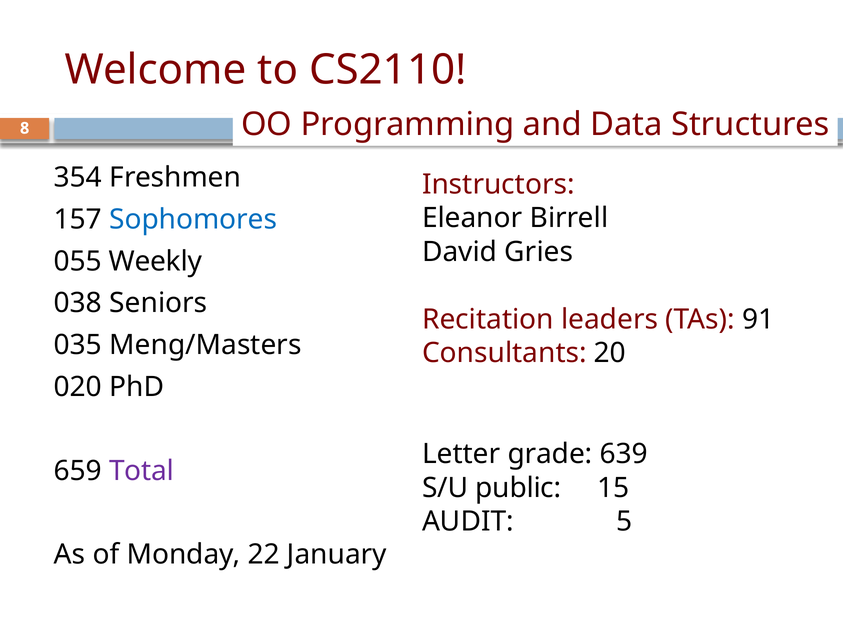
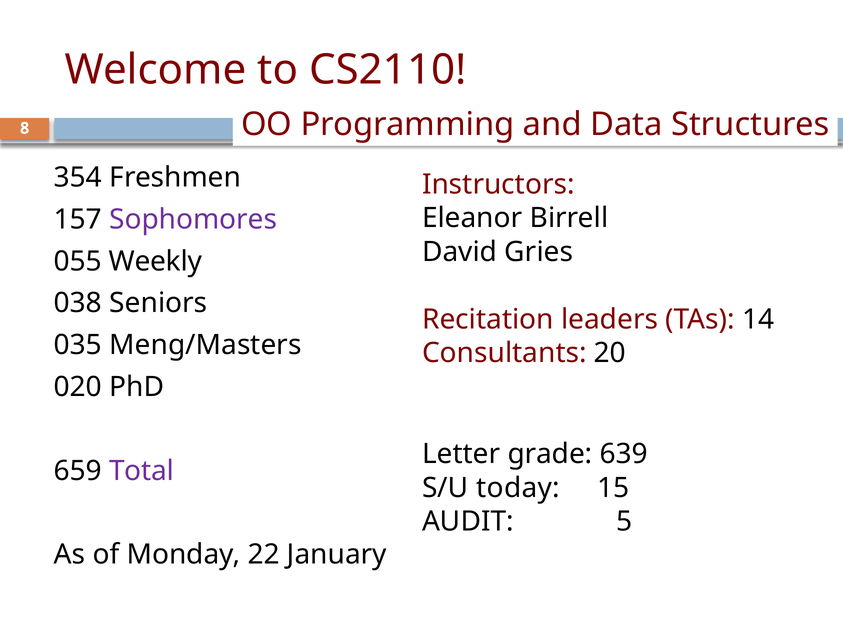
Sophomores colour: blue -> purple
91: 91 -> 14
public: public -> today
